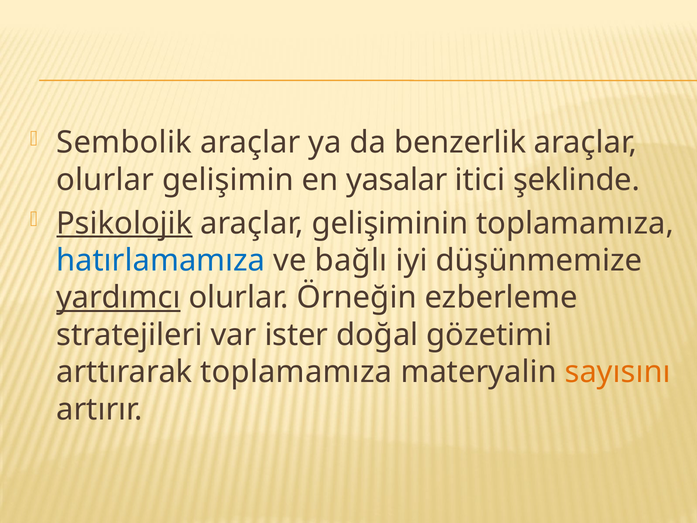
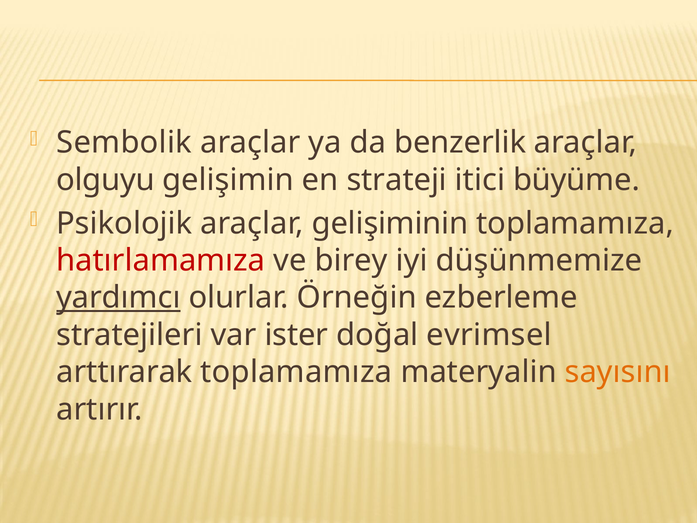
olurlar at (105, 180): olurlar -> olguyu
yasalar: yasalar -> strateji
şeklinde: şeklinde -> büyüme
Psikolojik underline: present -> none
hatırlamamıza colour: blue -> red
bağlı: bağlı -> birey
gözetimi: gözetimi -> evrimsel
